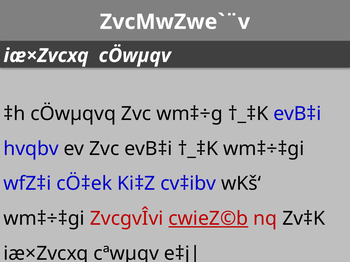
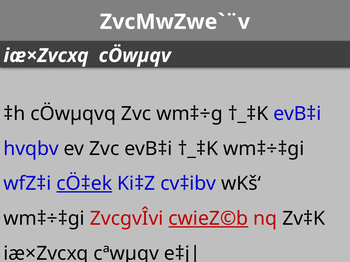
cÖ‡ek underline: none -> present
